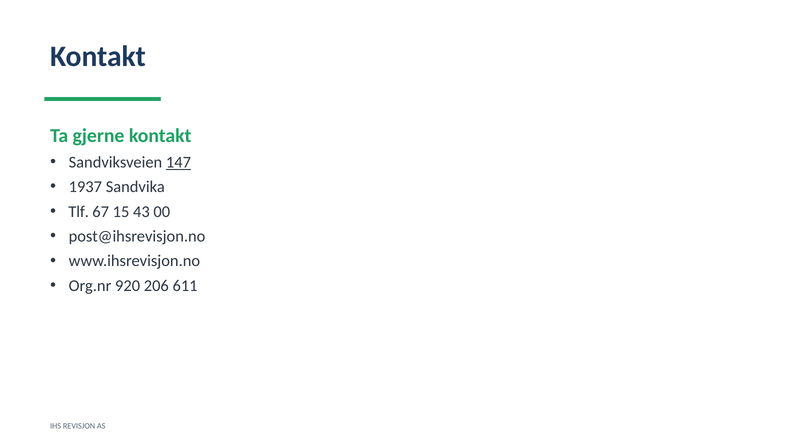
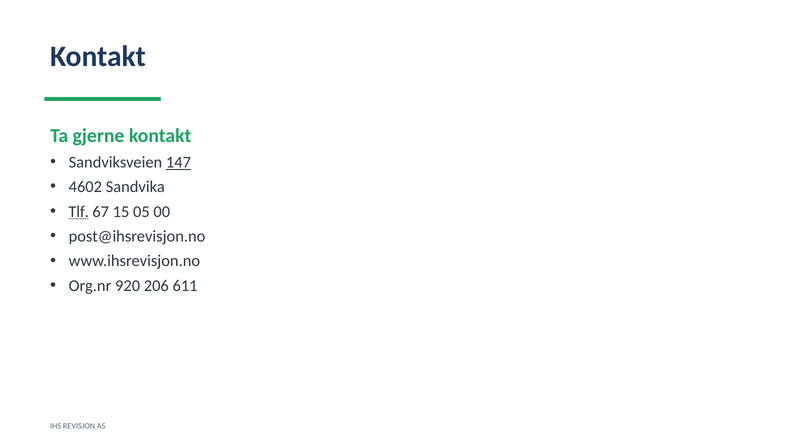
1937: 1937 -> 4602
Tlf underline: none -> present
43: 43 -> 05
